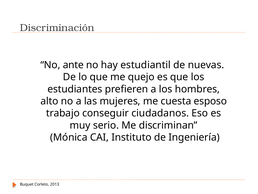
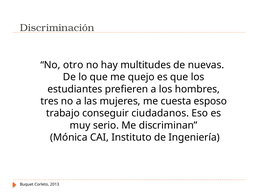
ante: ante -> otro
estudiantil: estudiantil -> multitudes
alto: alto -> tres
